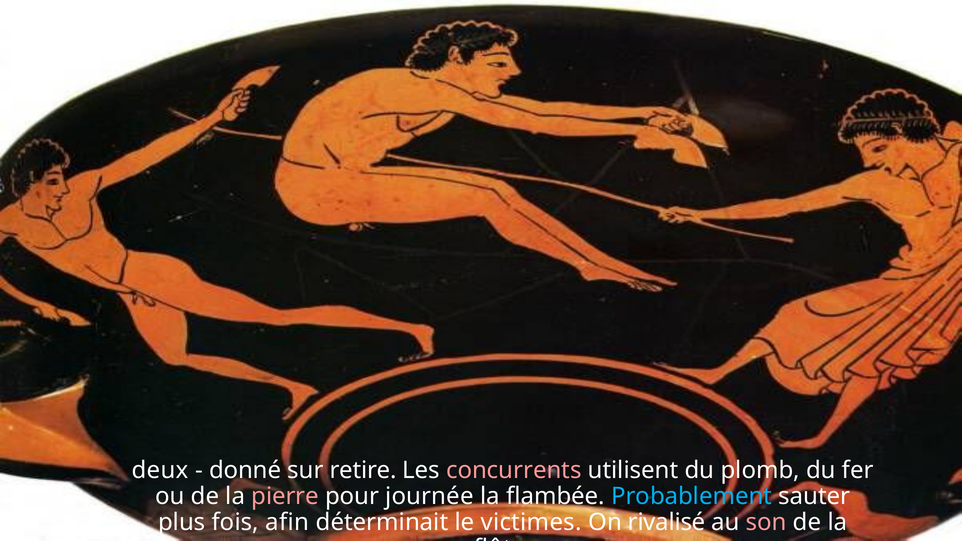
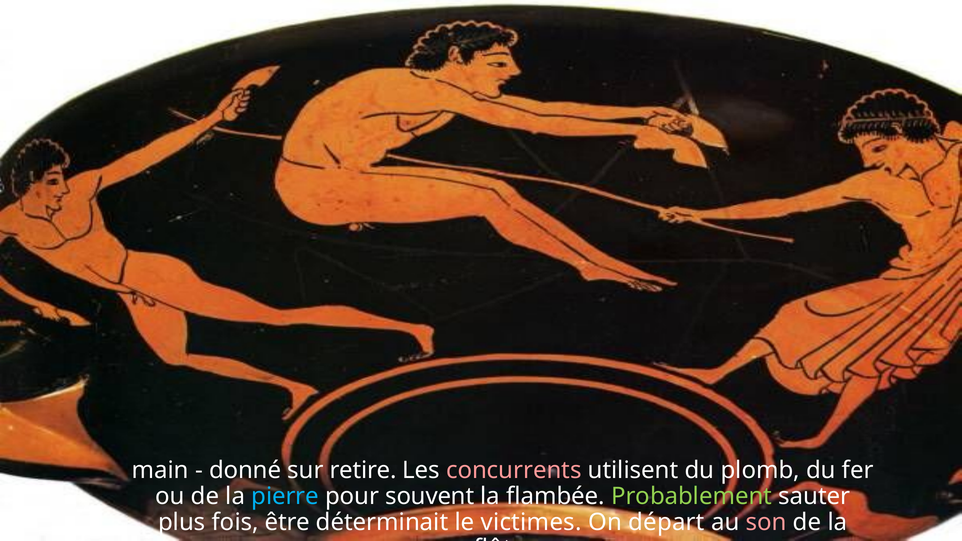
deux: deux -> main
pierre colour: pink -> light blue
journée: journée -> souvent
Probablement colour: light blue -> light green
afin: afin -> être
rivalisé: rivalisé -> départ
